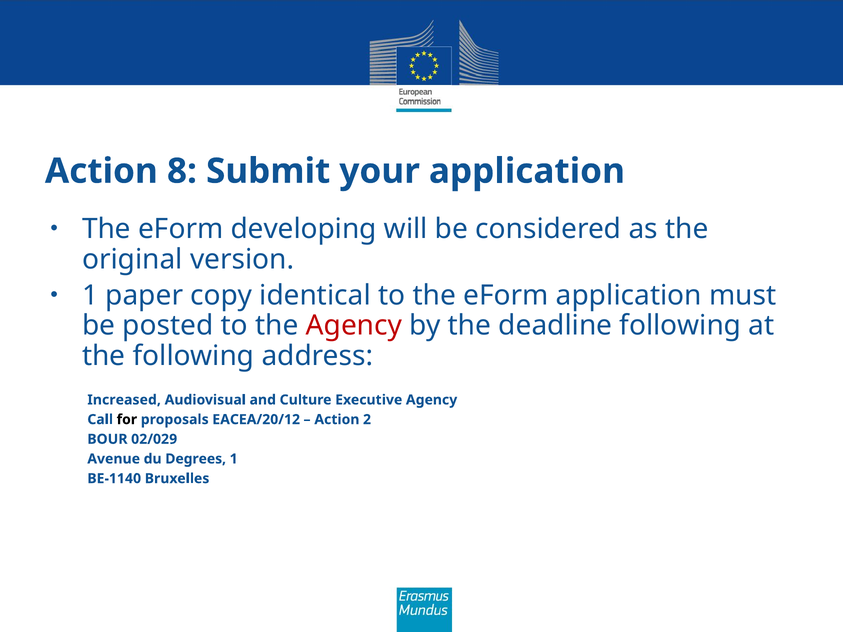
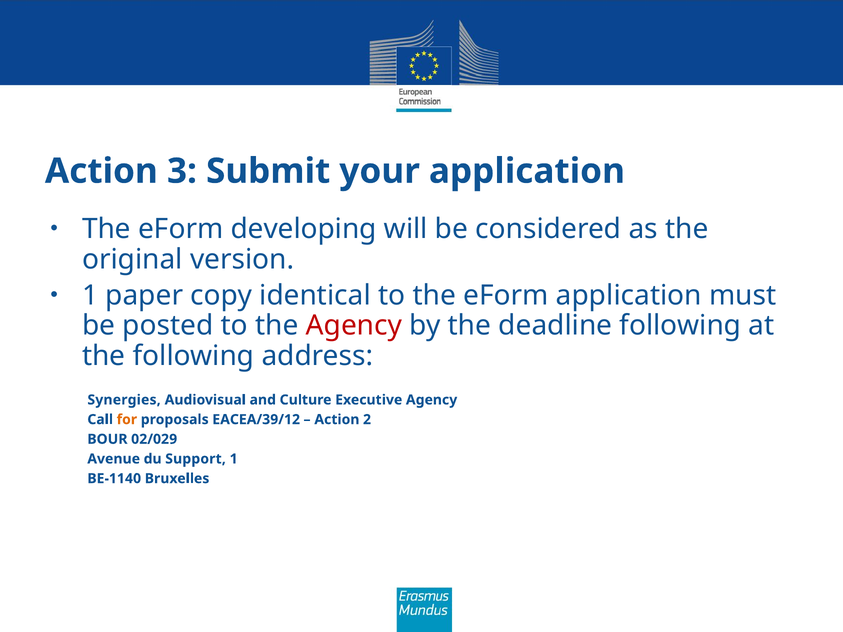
8: 8 -> 3
Increased: Increased -> Synergies
for colour: black -> orange
EACEA/20/12: EACEA/20/12 -> EACEA/39/12
Degrees: Degrees -> Support
